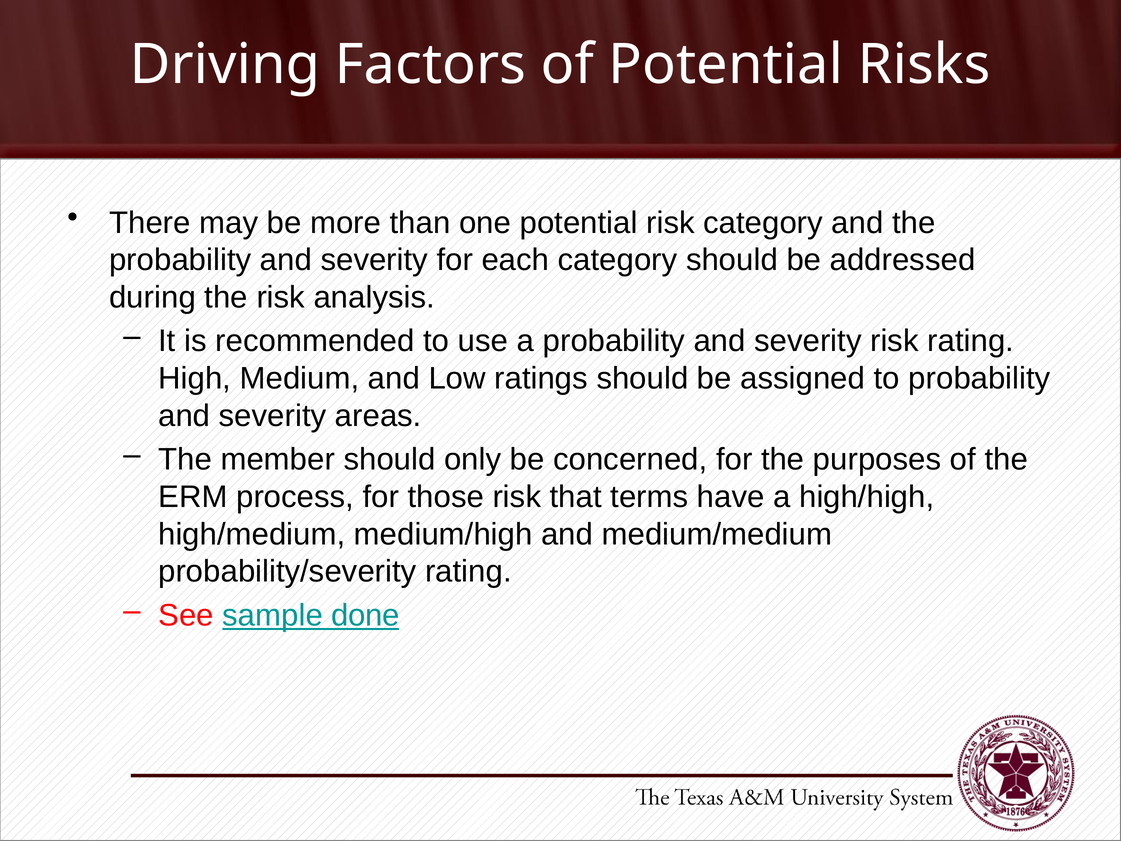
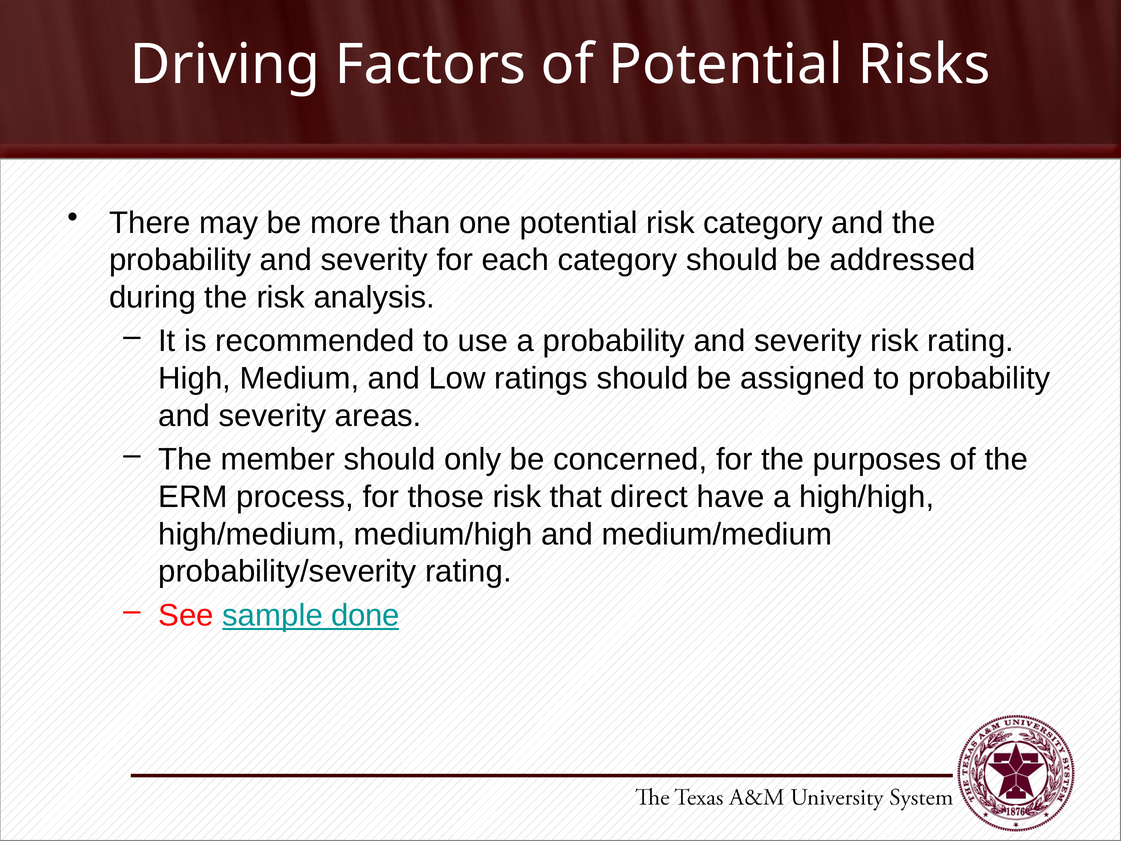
terms: terms -> direct
